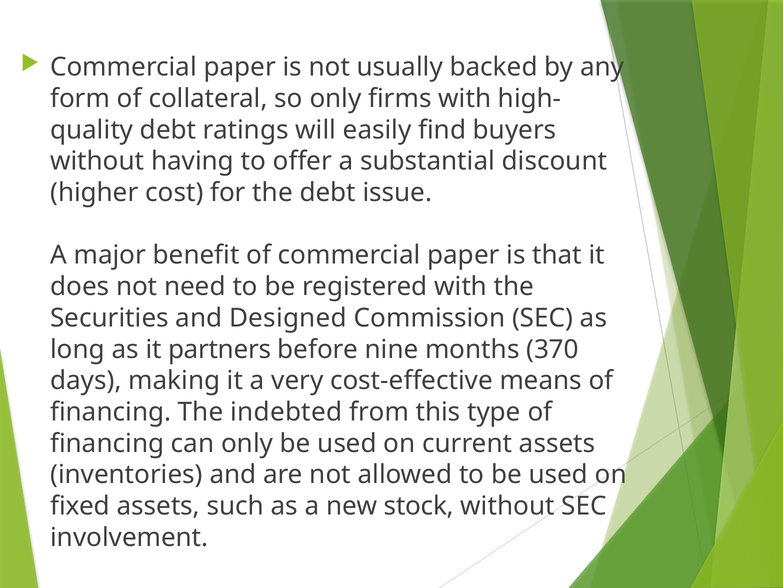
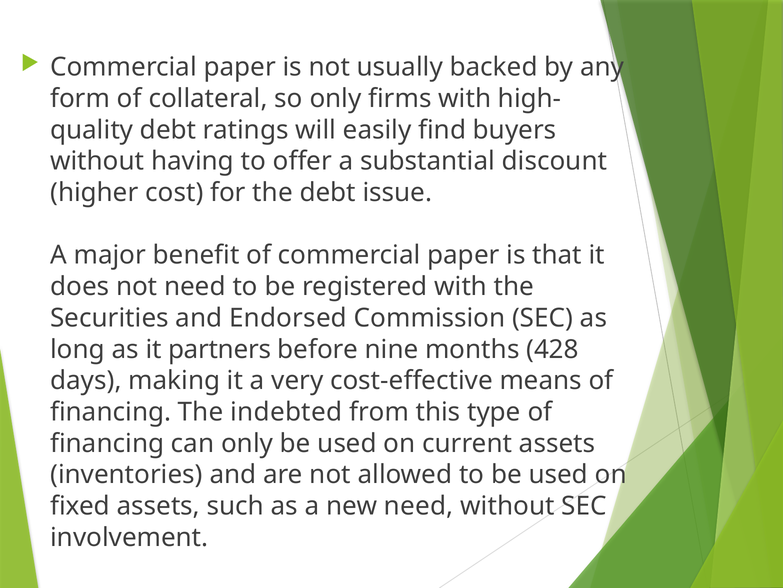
Designed: Designed -> Endorsed
370: 370 -> 428
new stock: stock -> need
